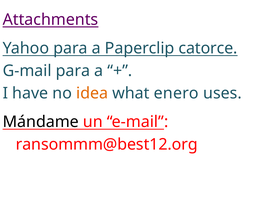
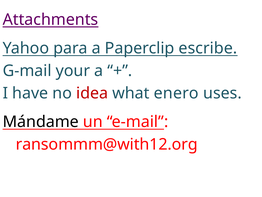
catorce: catorce -> escribe
G-mail para: para -> your
idea colour: orange -> red
ransommm@best12.org: ransommm@best12.org -> ransommm@with12.org
